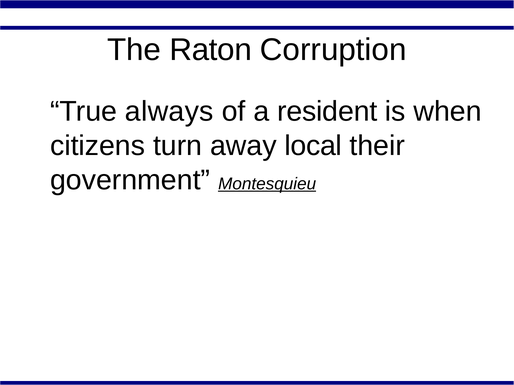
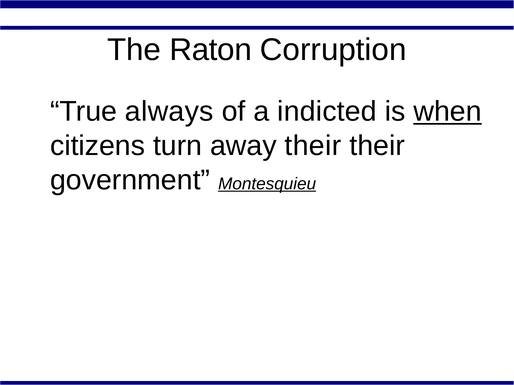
resident: resident -> indicted
when underline: none -> present
away local: local -> their
